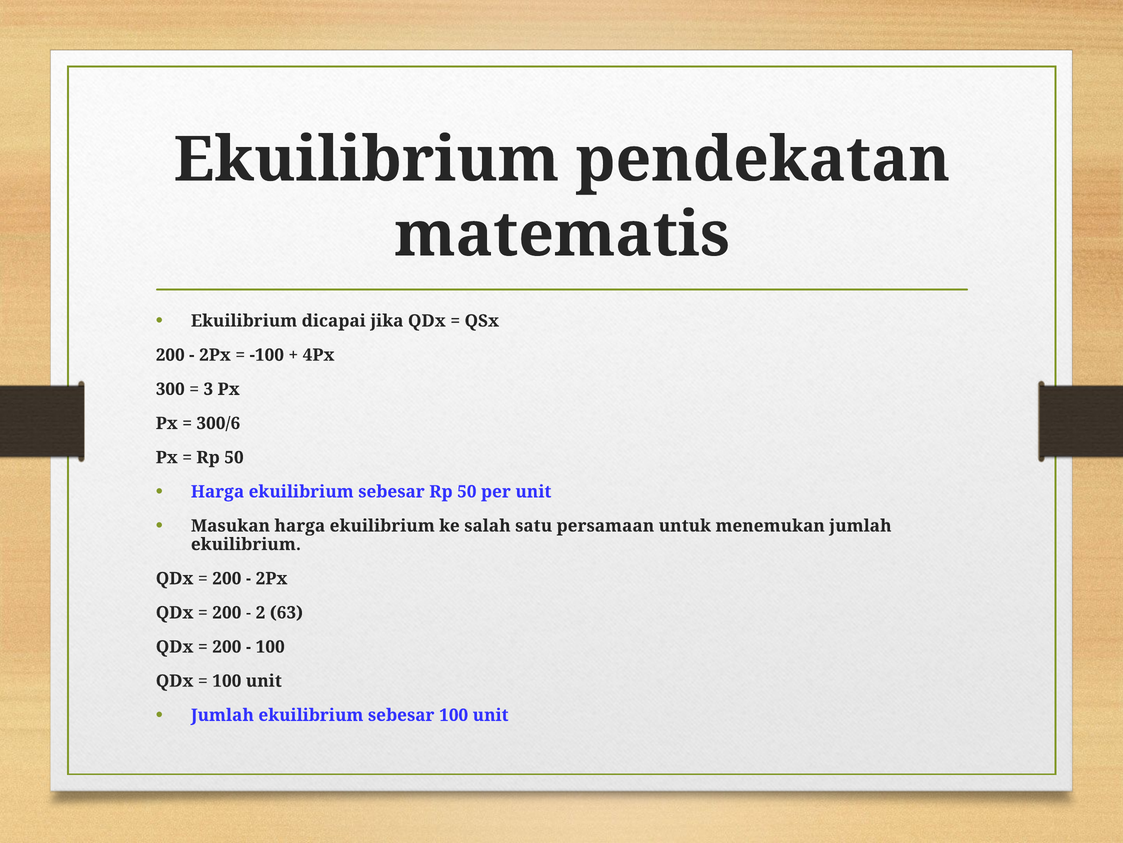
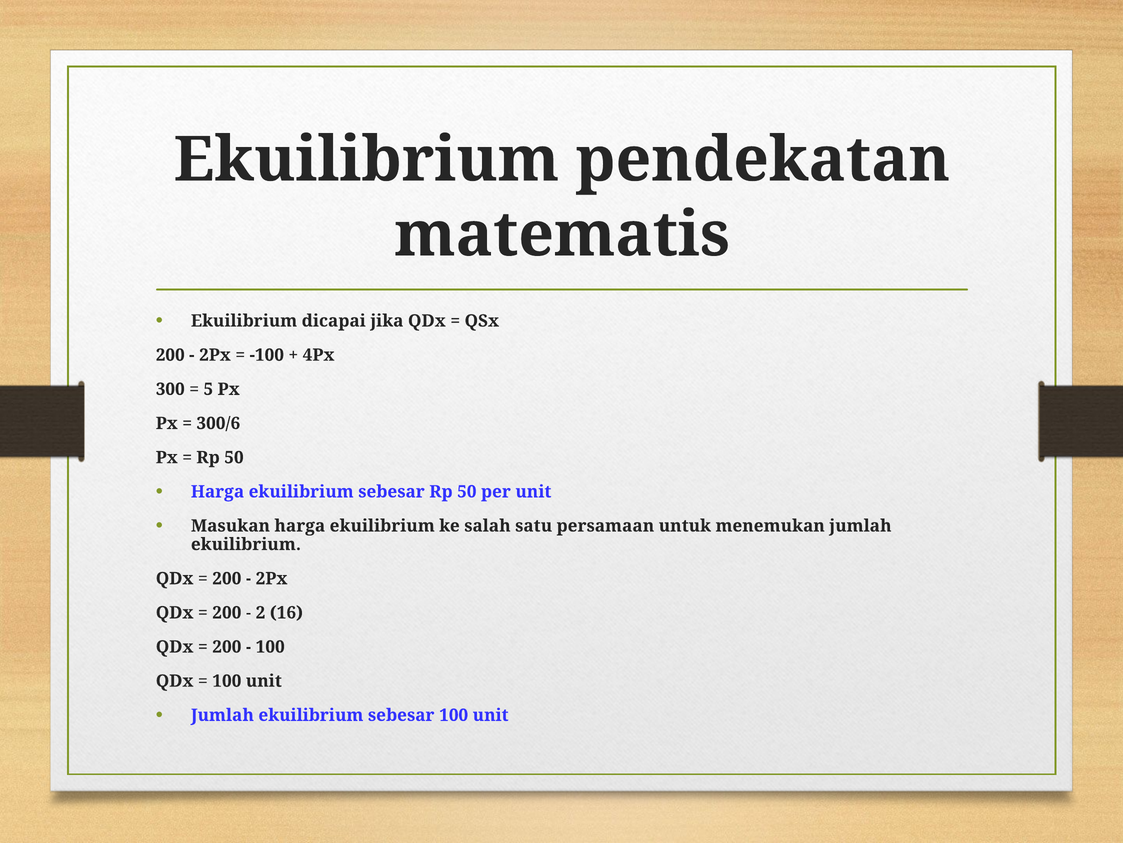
3: 3 -> 5
63: 63 -> 16
